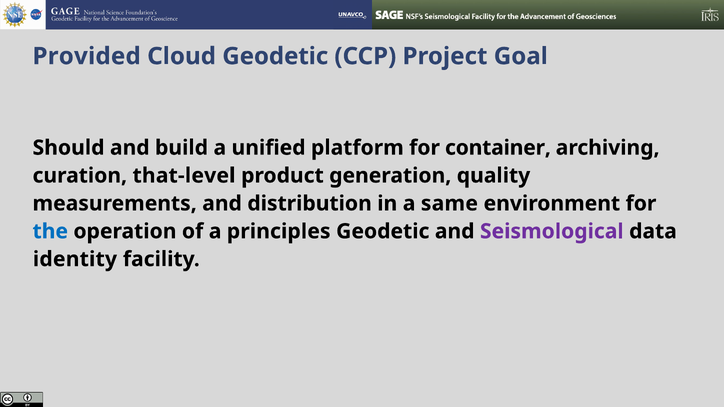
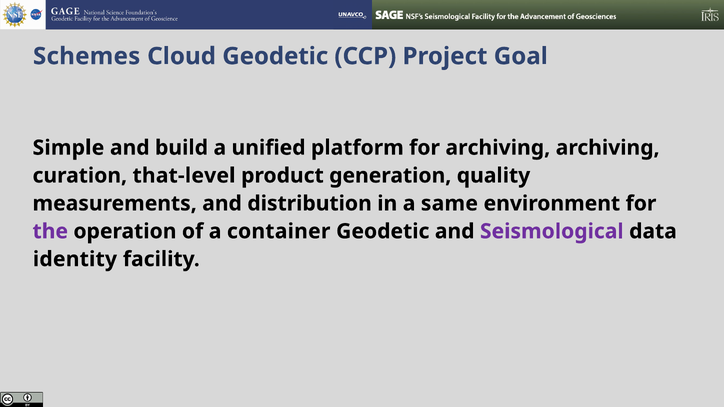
Provided: Provided -> Schemes
Should: Should -> Simple
for container: container -> archiving
the colour: blue -> purple
principles: principles -> container
